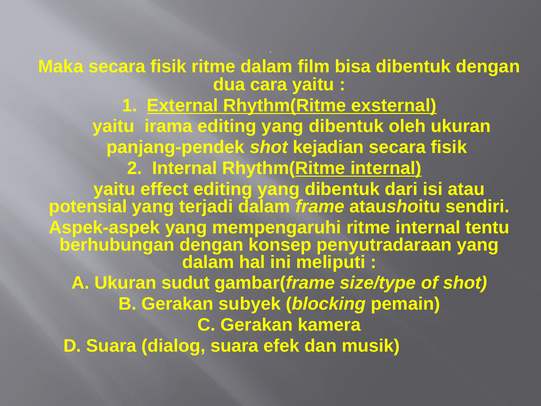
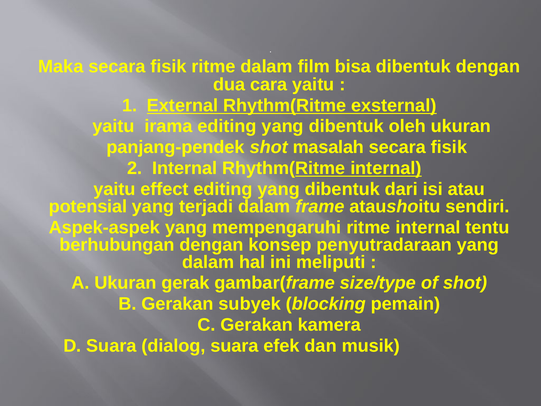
kejadian: kejadian -> masalah
sudut: sudut -> gerak
